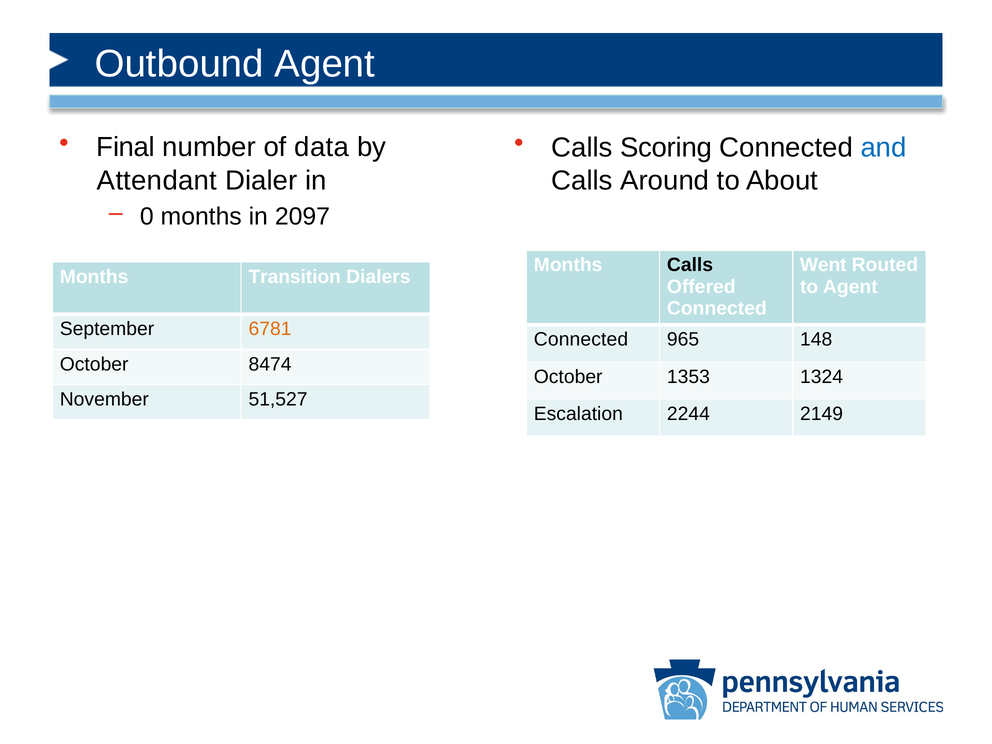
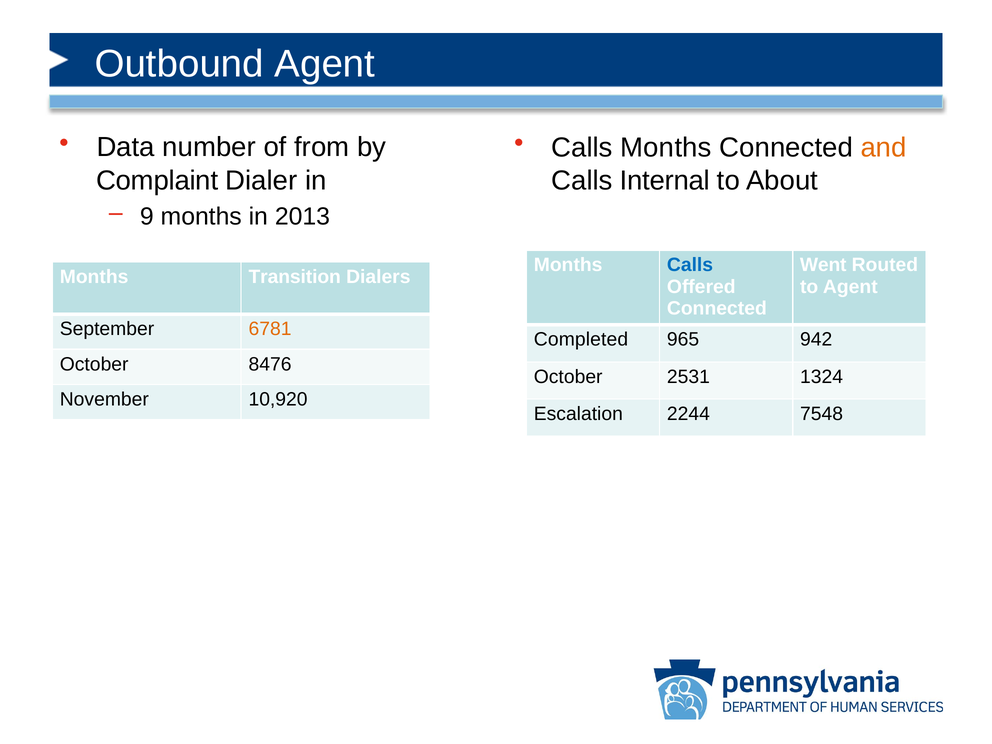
Final: Final -> Data
data: data -> from
Calls Scoring: Scoring -> Months
and colour: blue -> orange
Attendant: Attendant -> Complaint
Around: Around -> Internal
0: 0 -> 9
2097: 2097 -> 2013
Calls at (690, 265) colour: black -> blue
Connected at (581, 340): Connected -> Completed
148: 148 -> 942
8474: 8474 -> 8476
1353: 1353 -> 2531
51,527: 51,527 -> 10,920
2149: 2149 -> 7548
